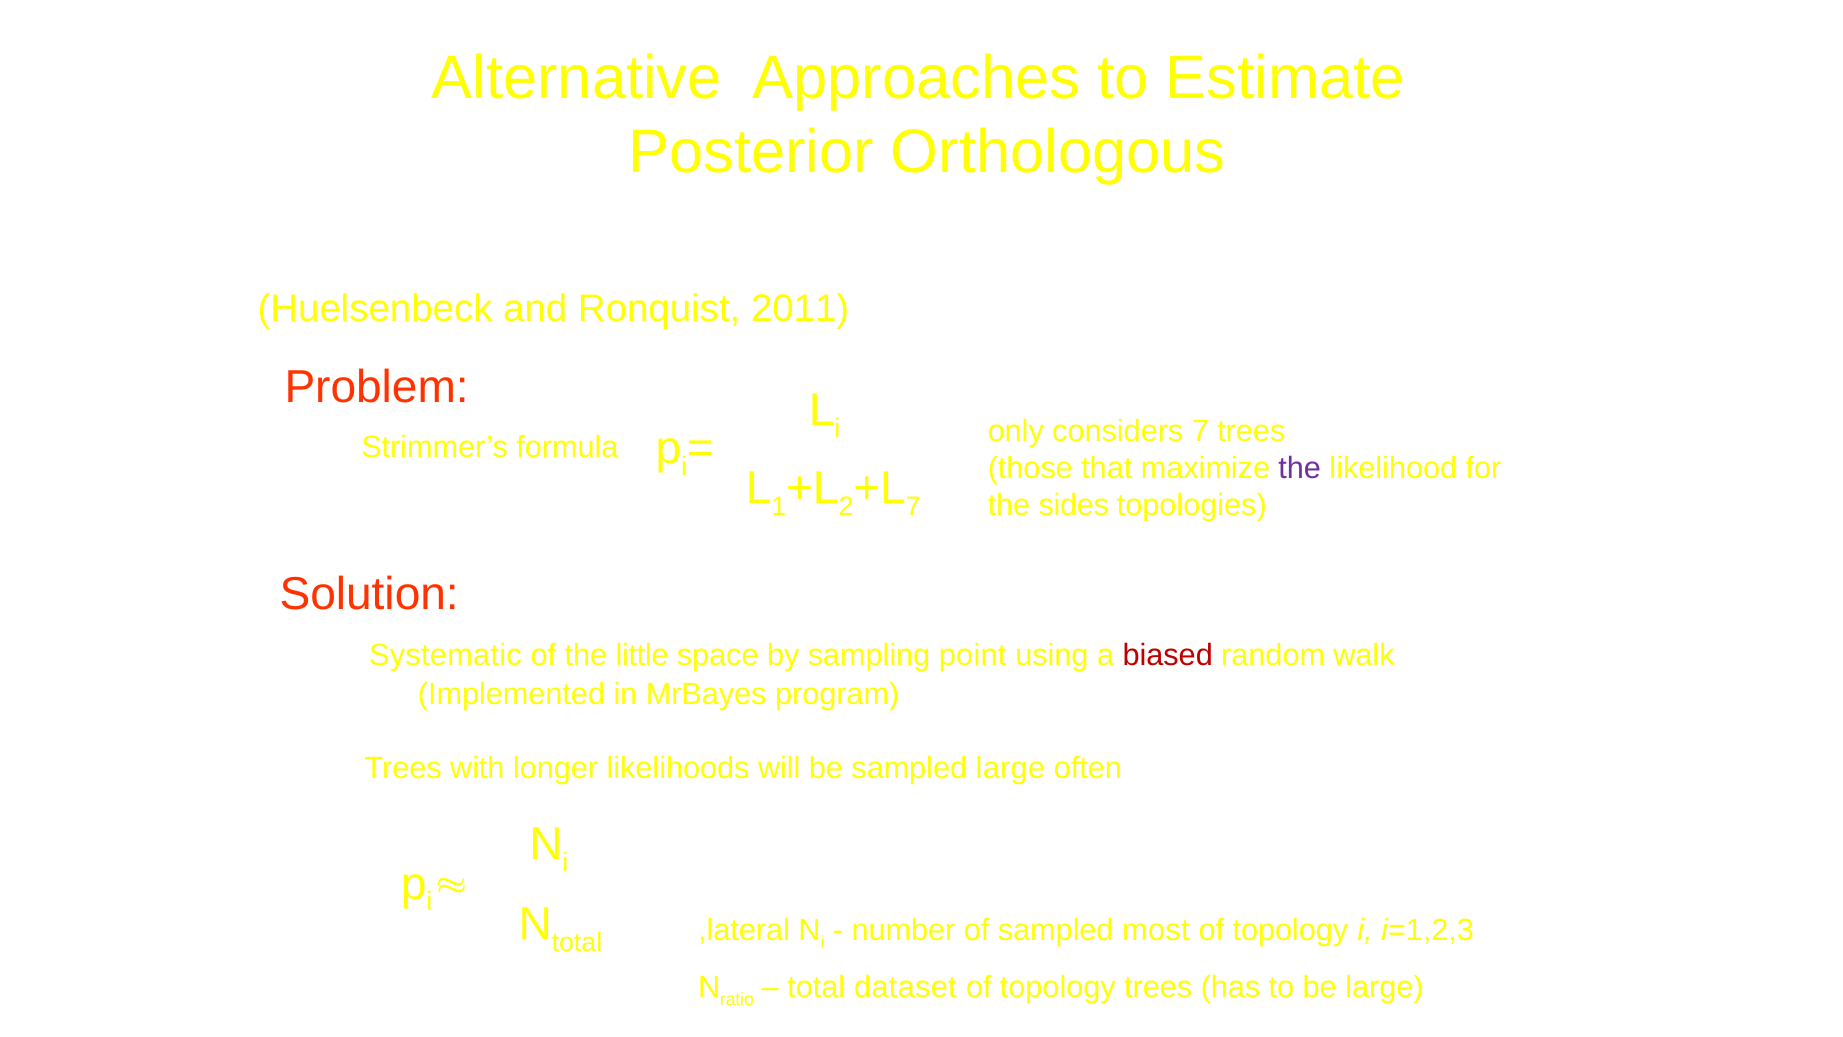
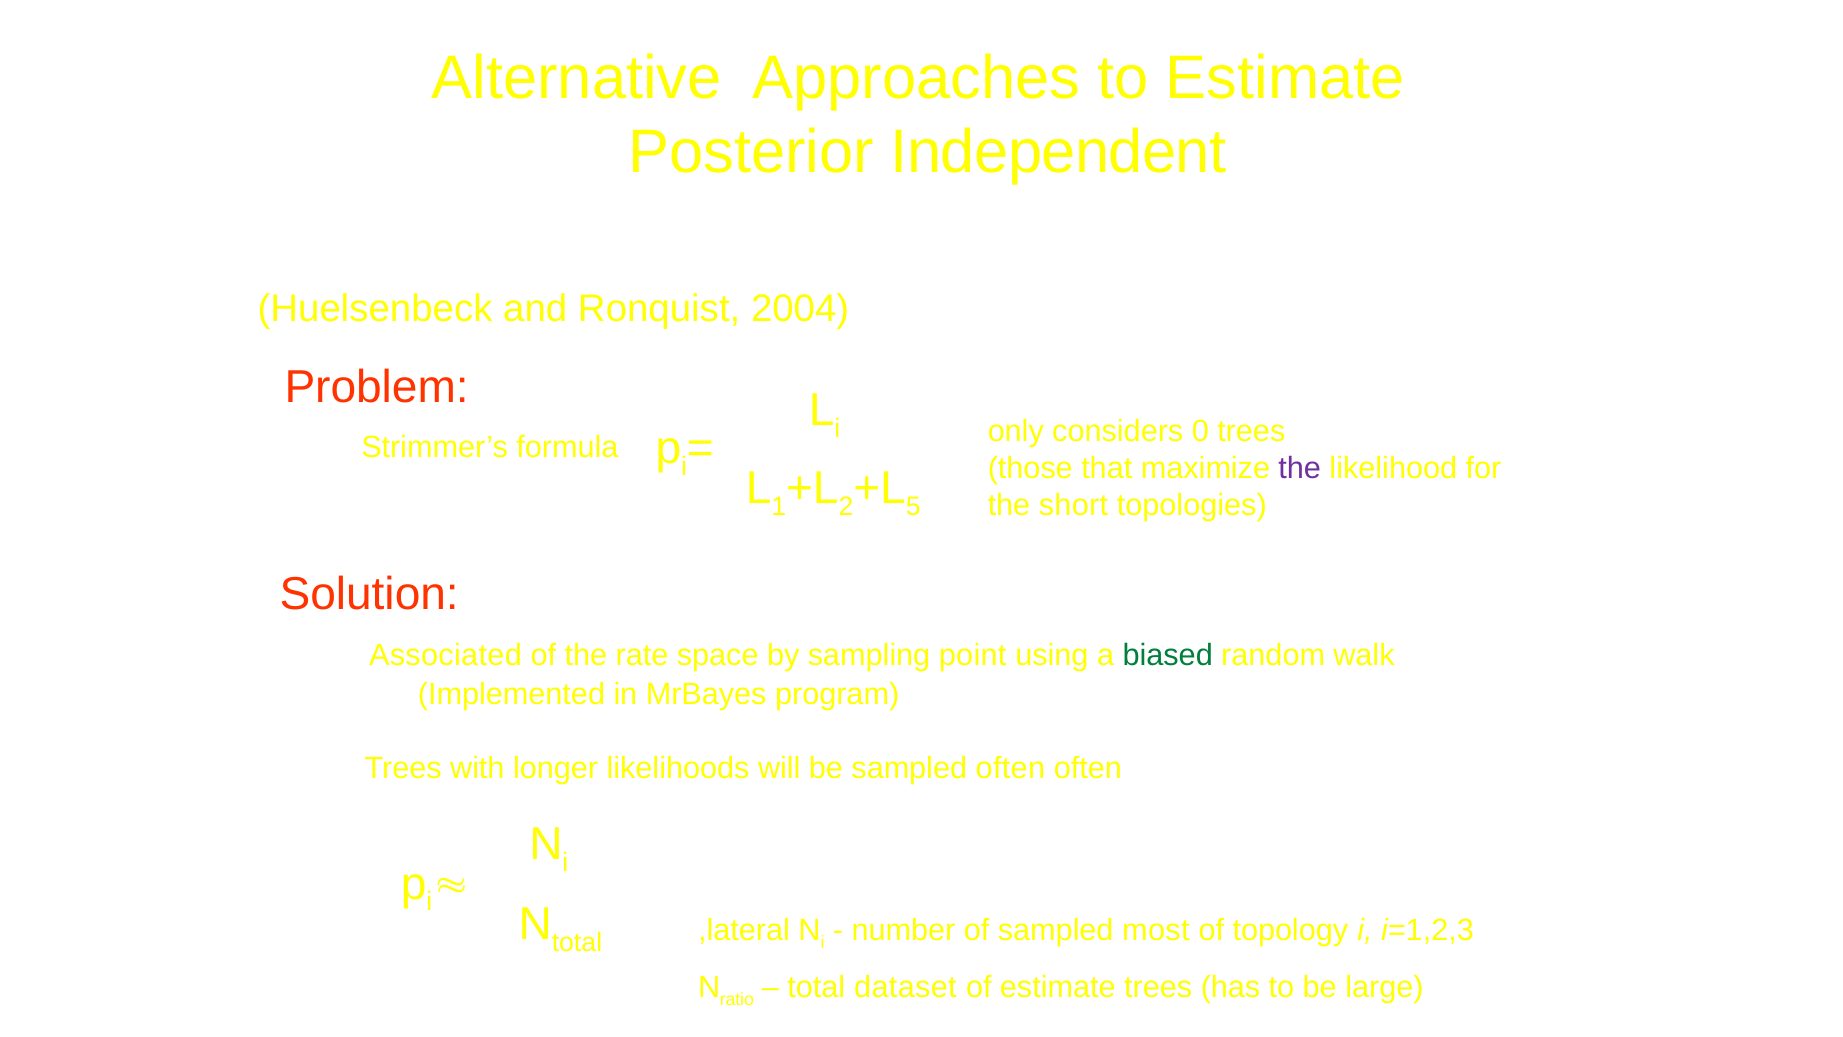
Orthologous: Orthologous -> Independent
2011: 2011 -> 2004
considers 7: 7 -> 0
7 at (913, 506): 7 -> 5
sides: sides -> short
Systematic: Systematic -> Associated
little: little -> rate
biased colour: red -> green
sampled large: large -> often
topology at (1058, 987): topology -> estimate
